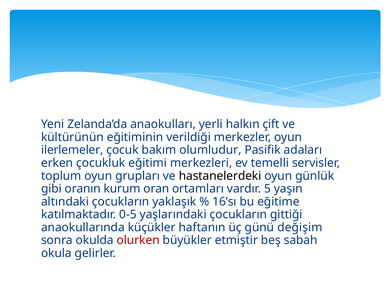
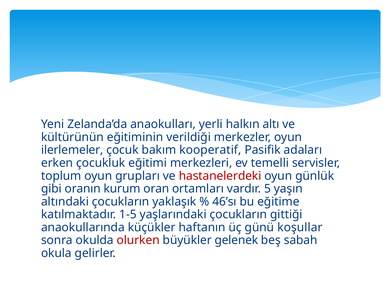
çift: çift -> altı
olumludur: olumludur -> kooperatif
hastanelerdeki colour: black -> red
16’sı: 16’sı -> 46’sı
0-5: 0-5 -> 1-5
değişim: değişim -> koşullar
etmiştir: etmiştir -> gelenek
